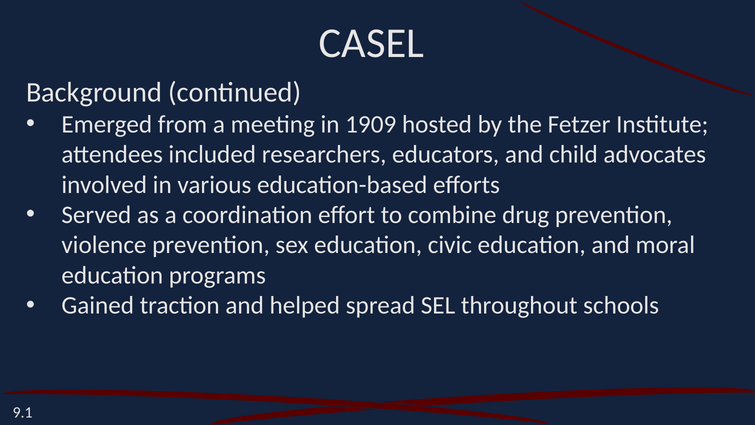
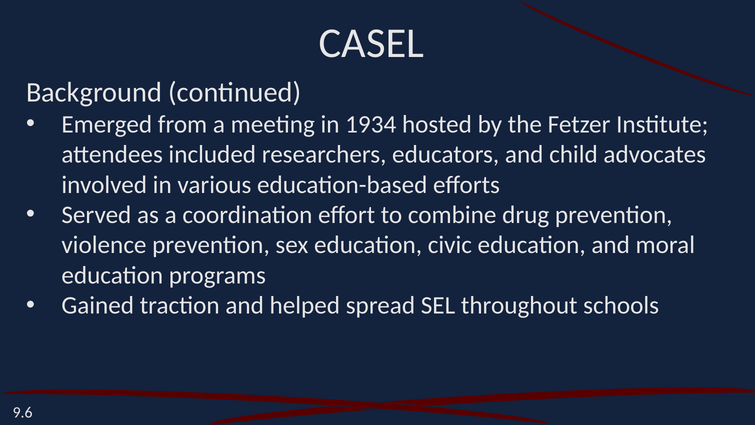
1909: 1909 -> 1934
9.1: 9.1 -> 9.6
